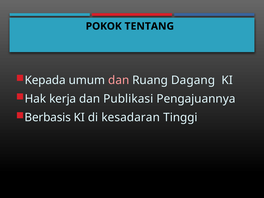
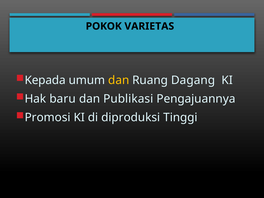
TENTANG: TENTANG -> VARIETAS
dan at (119, 80) colour: pink -> yellow
kerja: kerja -> baru
Berbasis: Berbasis -> Promosi
kesadaran: kesadaran -> diproduksi
